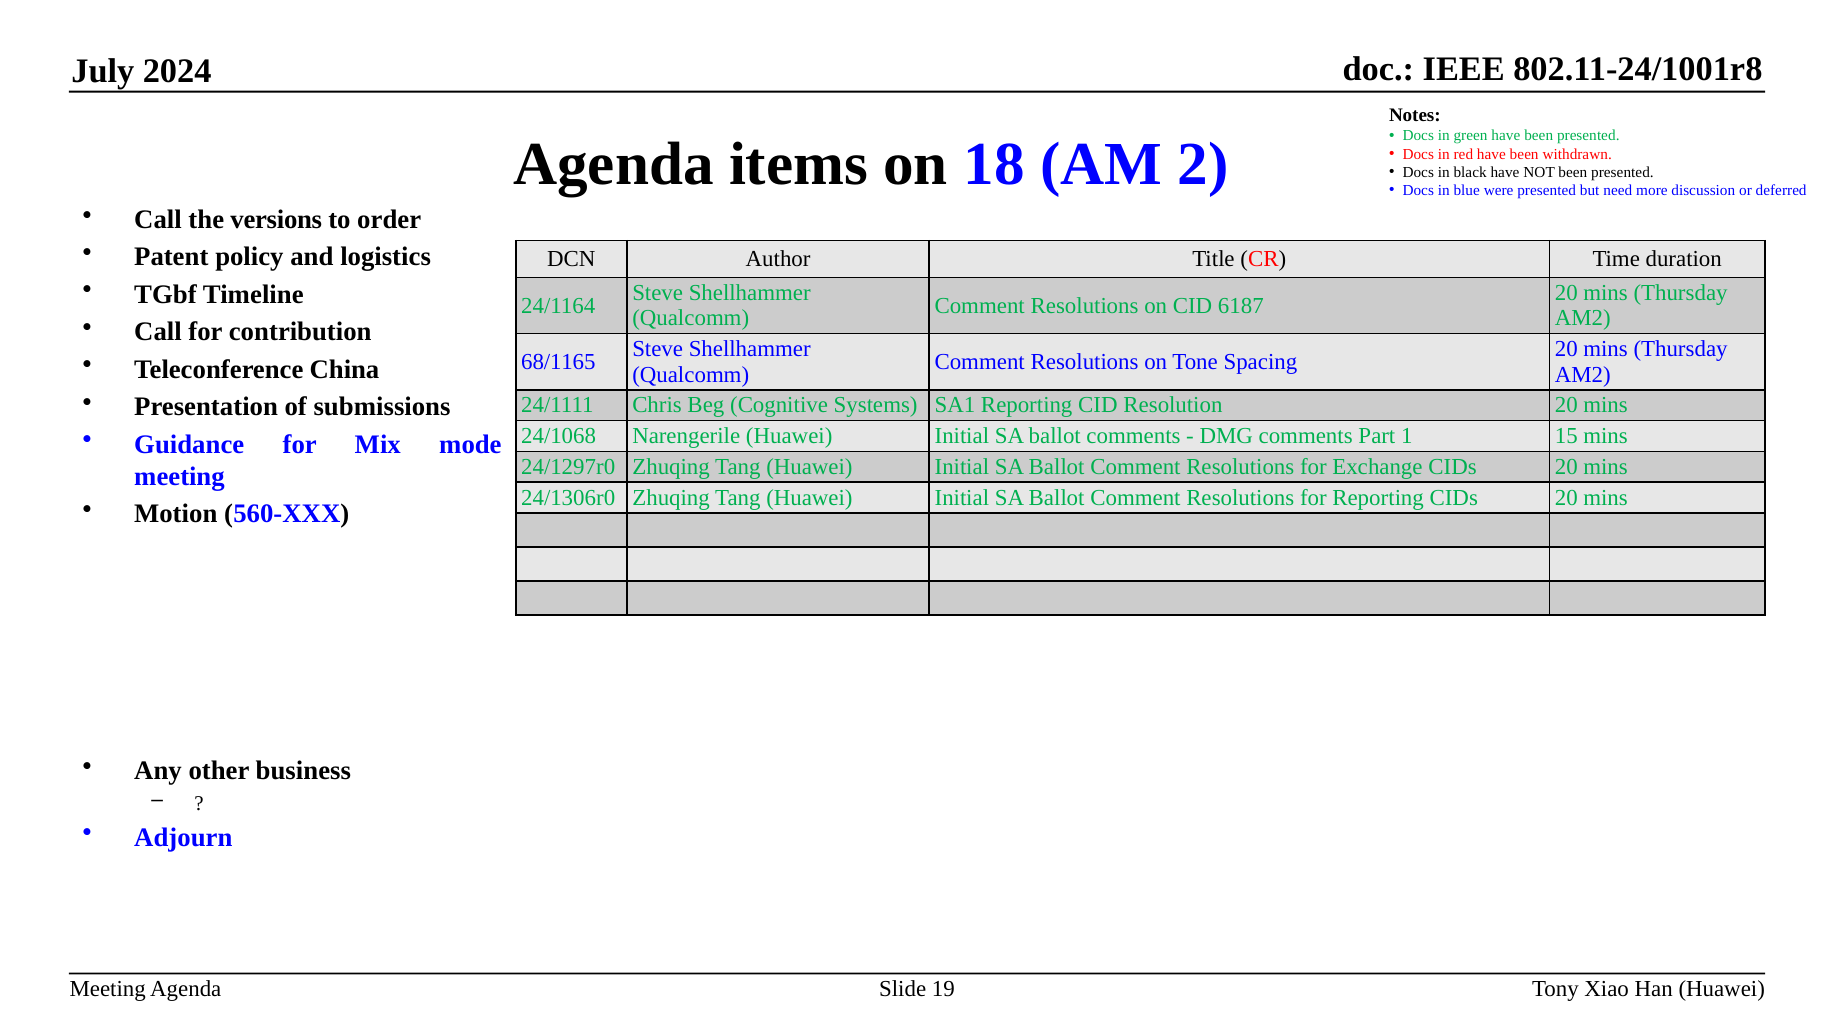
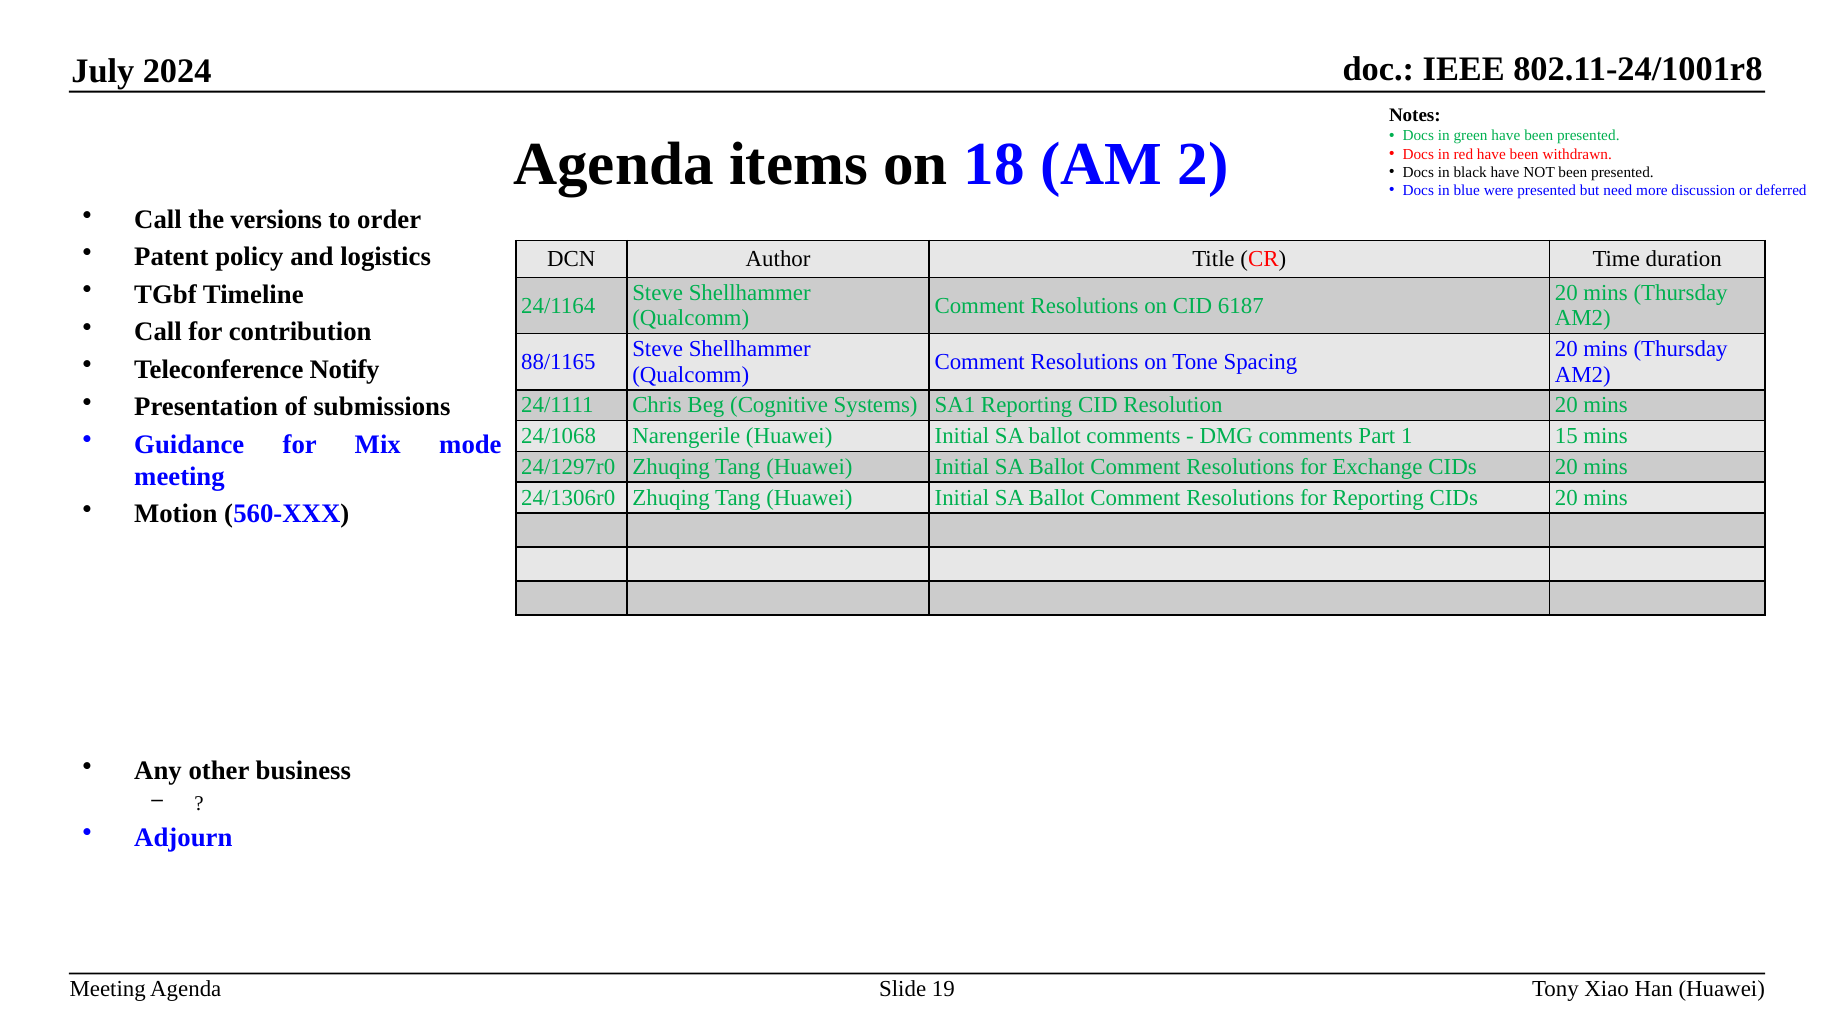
68/1165: 68/1165 -> 88/1165
China: China -> Notify
